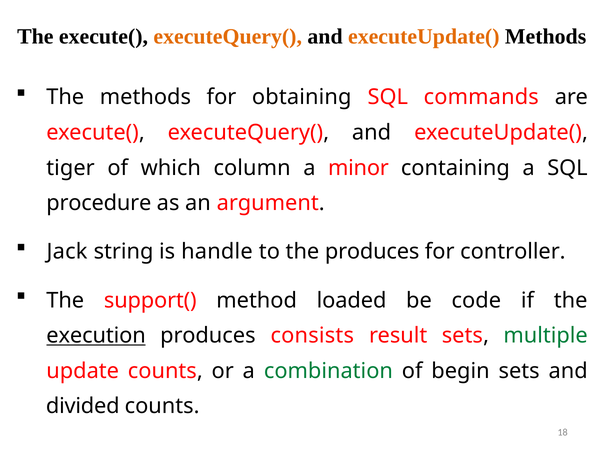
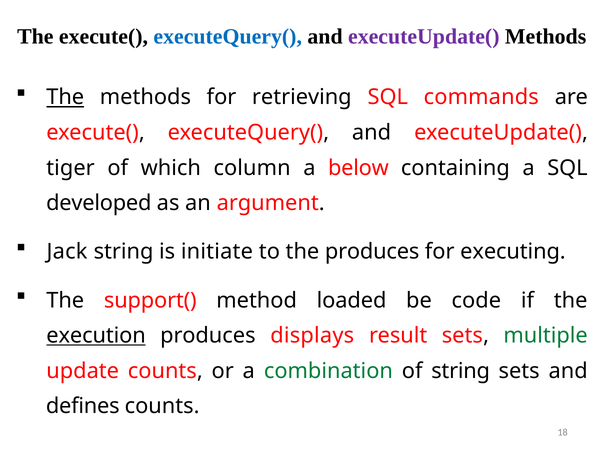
executeQuery( at (228, 37) colour: orange -> blue
executeUpdate( at (424, 37) colour: orange -> purple
The at (65, 97) underline: none -> present
obtaining: obtaining -> retrieving
minor: minor -> below
procedure: procedure -> developed
handle: handle -> initiate
controller: controller -> executing
consists: consists -> displays
of begin: begin -> string
divided: divided -> defines
